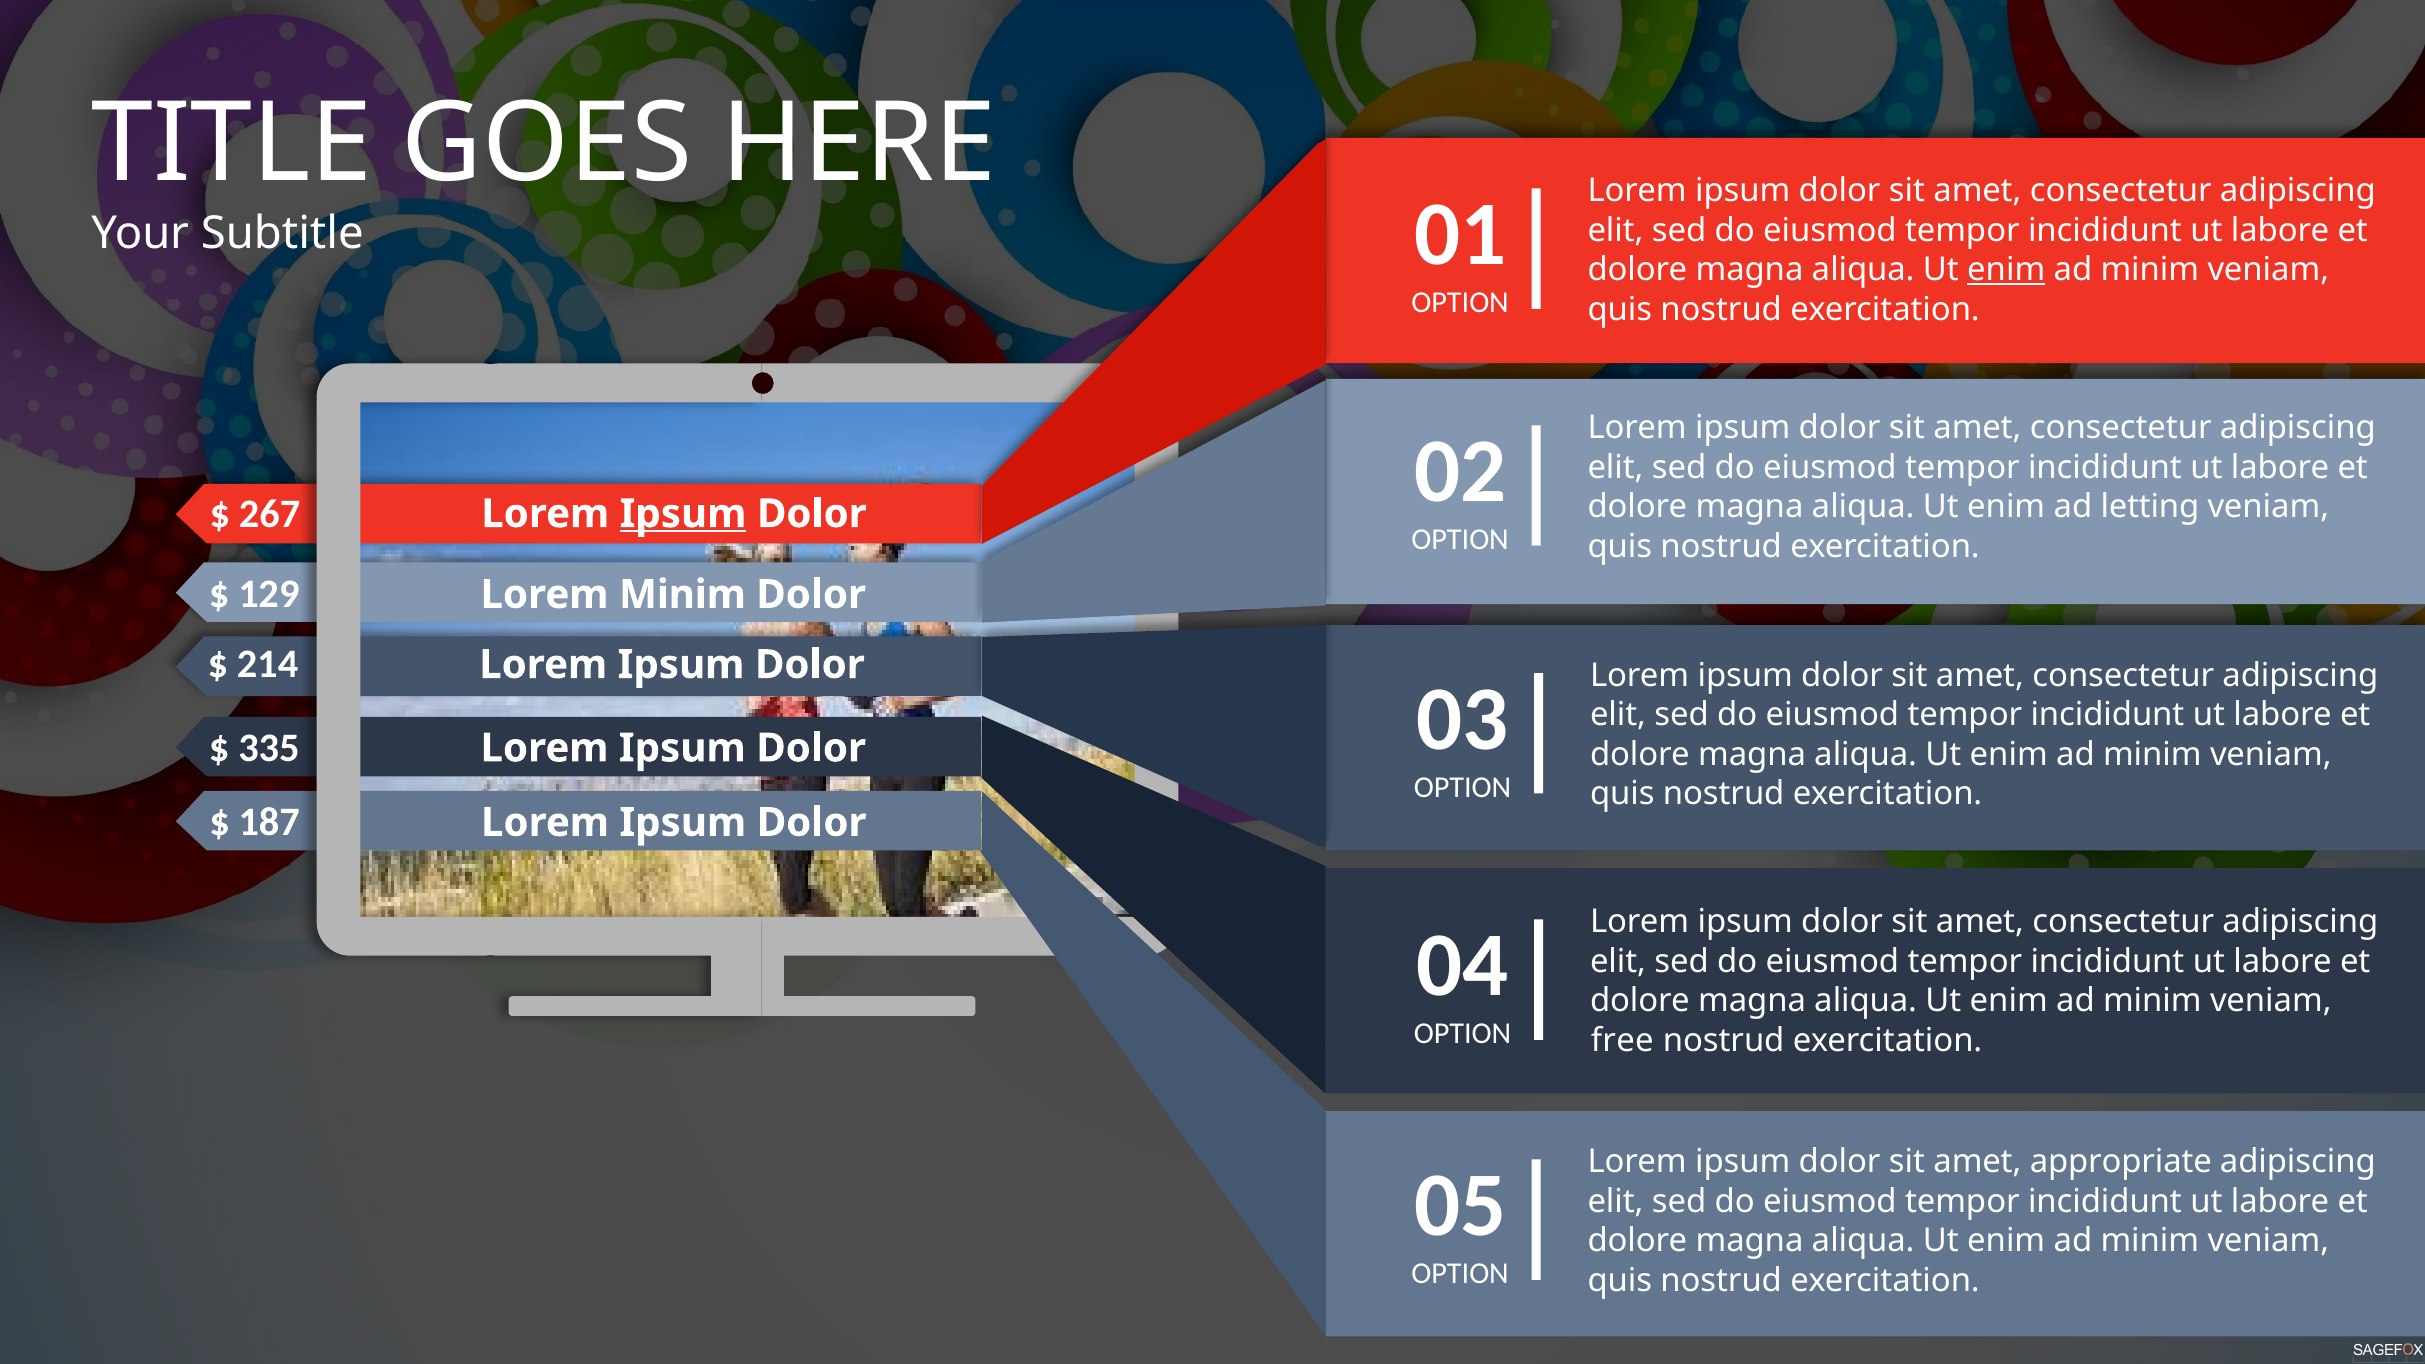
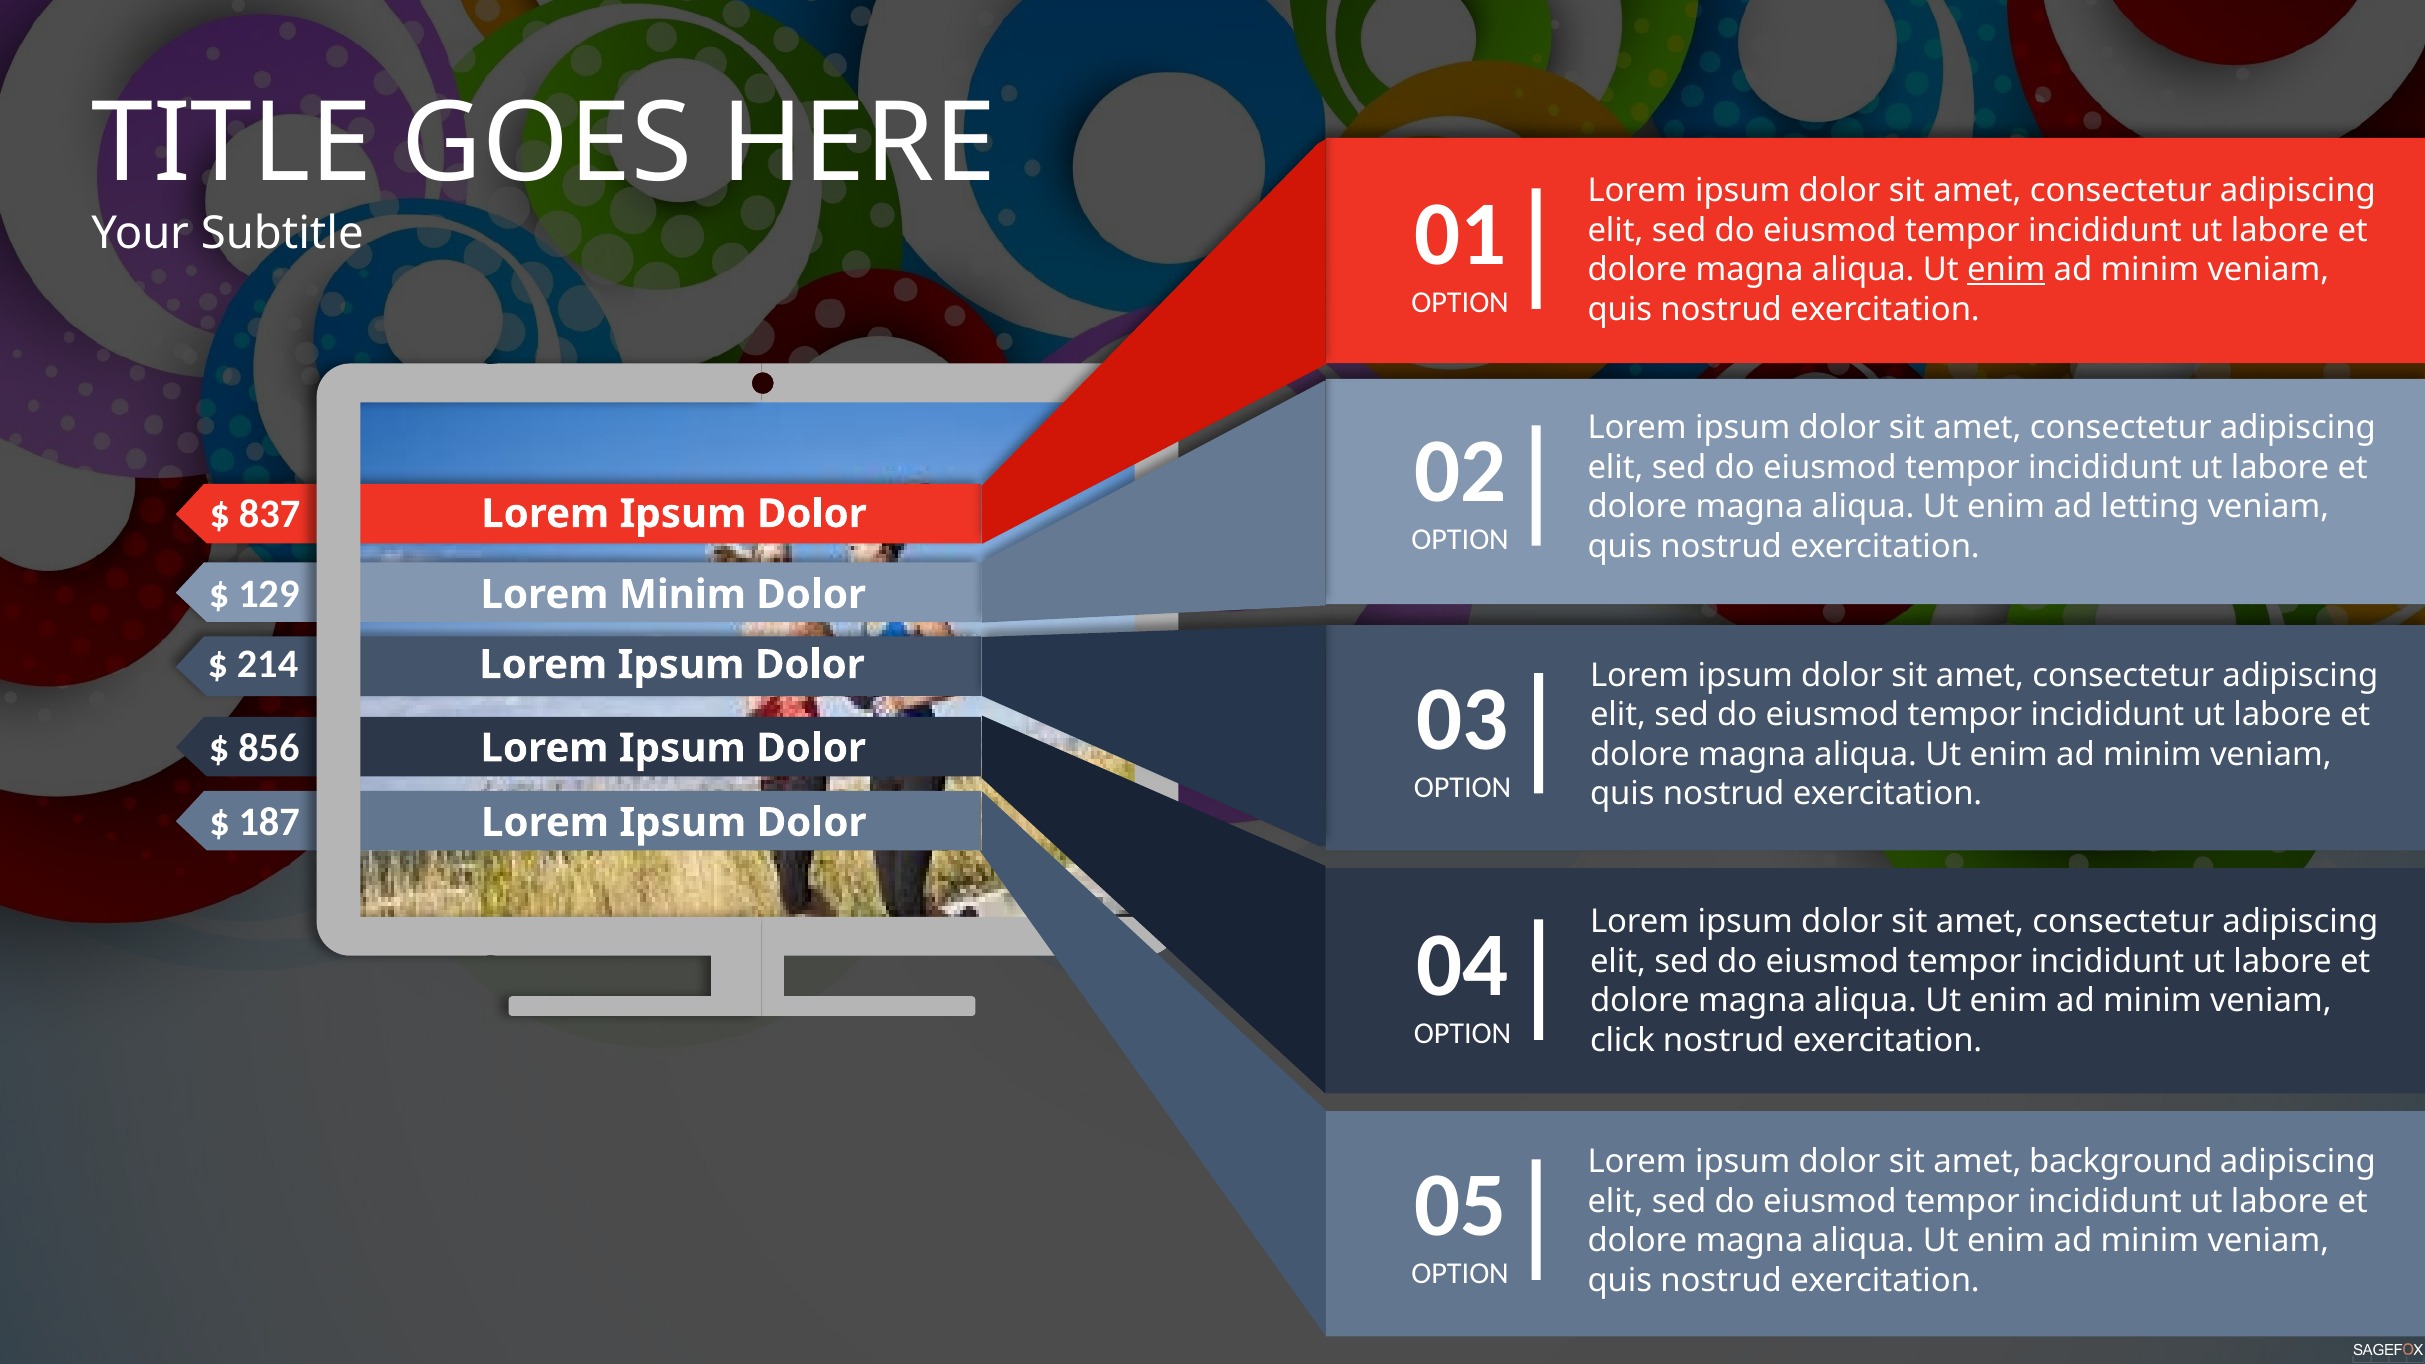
267: 267 -> 837
Ipsum at (683, 514) underline: present -> none
335: 335 -> 856
free: free -> click
appropriate: appropriate -> background
